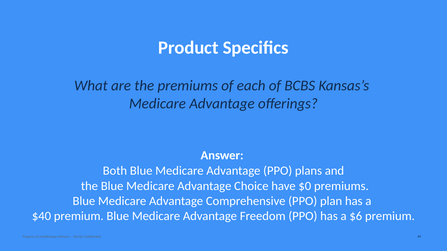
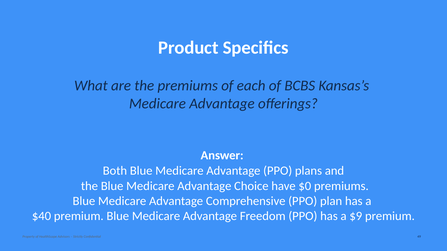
$6: $6 -> $9
